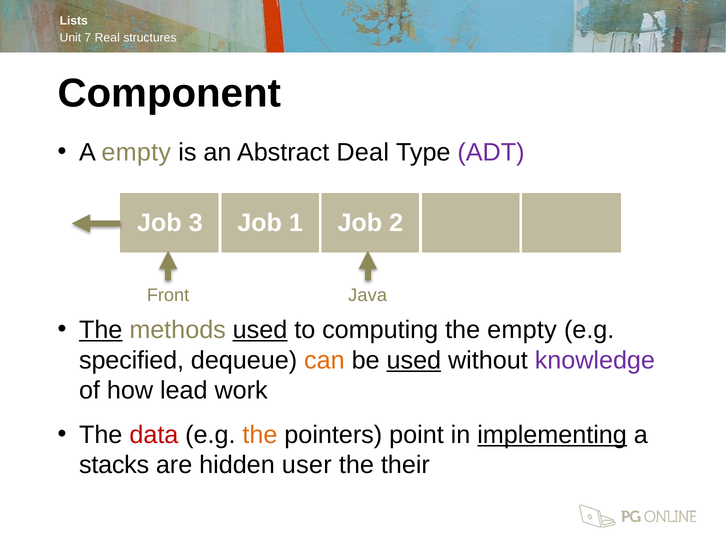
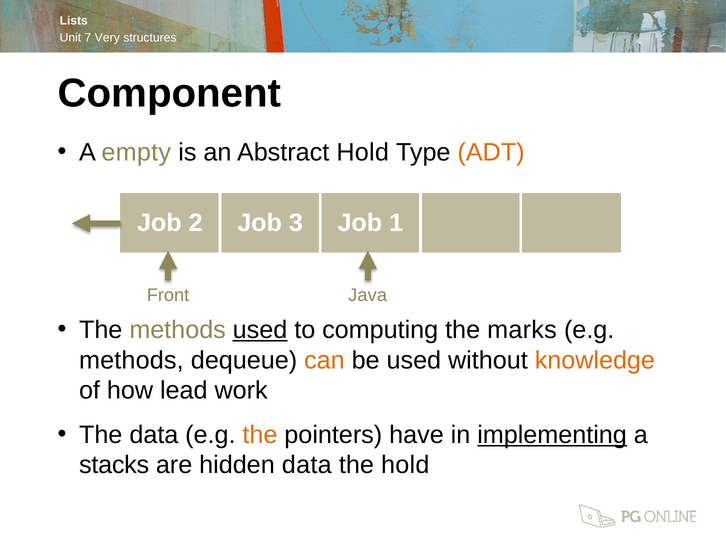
Real: Real -> Very
Abstract Deal: Deal -> Hold
ADT colour: purple -> orange
3: 3 -> 2
1: 1 -> 3
2: 2 -> 1
The at (101, 330) underline: present -> none
the empty: empty -> marks
specified at (132, 360): specified -> methods
used at (414, 360) underline: present -> none
knowledge colour: purple -> orange
data at (154, 434) colour: red -> black
point: point -> have
hidden user: user -> data
the their: their -> hold
